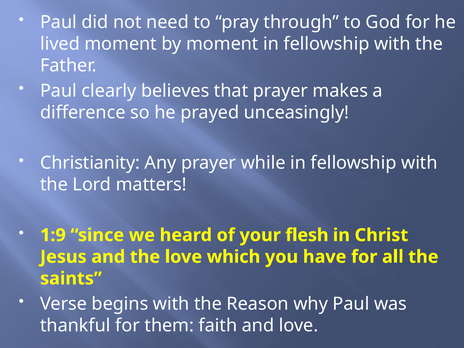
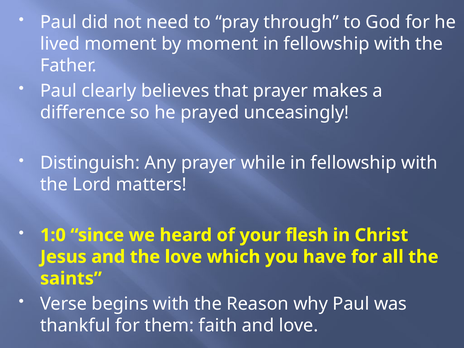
Christianity: Christianity -> Distinguish
1:9: 1:9 -> 1:0
